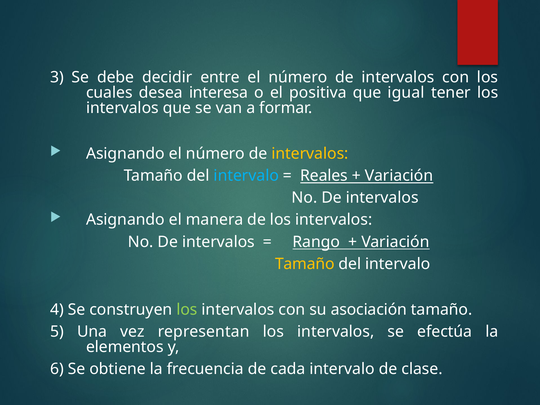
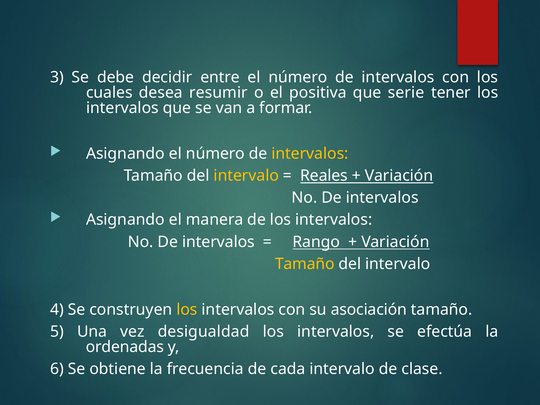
interesa: interesa -> resumir
igual: igual -> serie
intervalo at (246, 176) colour: light blue -> yellow
los at (187, 310) colour: light green -> yellow
representan: representan -> desigualdad
elementos: elementos -> ordenadas
